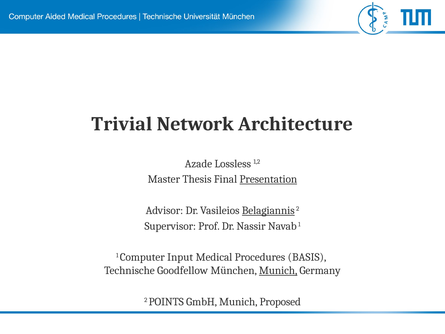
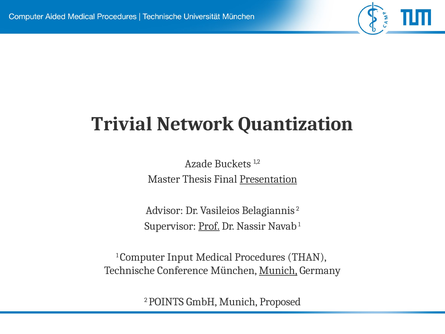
Architecture: Architecture -> Quantization
Lossless: Lossless -> Buckets
Belagiannis underline: present -> none
Prof underline: none -> present
BASIS: BASIS -> THAN
Goodfellow: Goodfellow -> Conference
